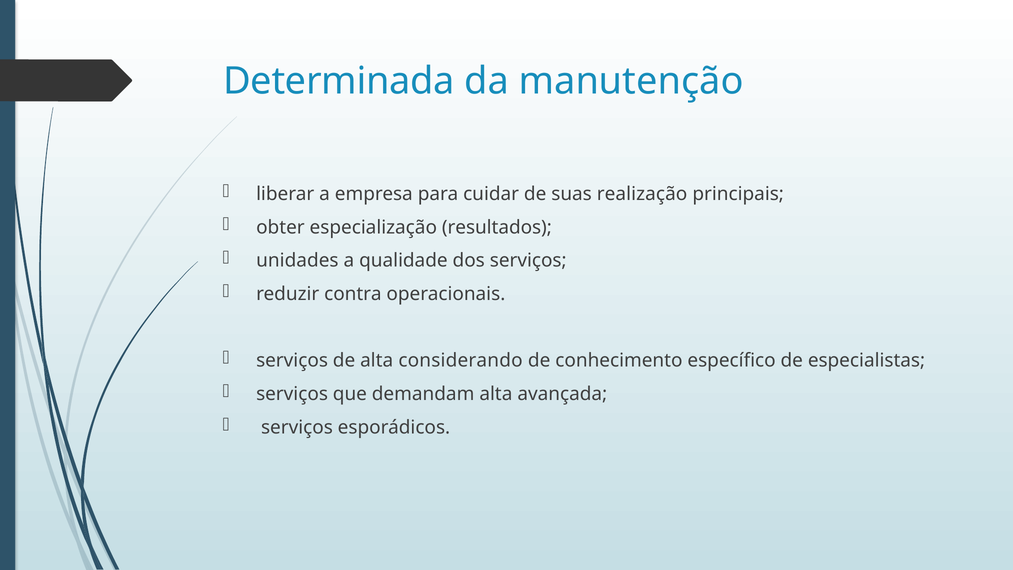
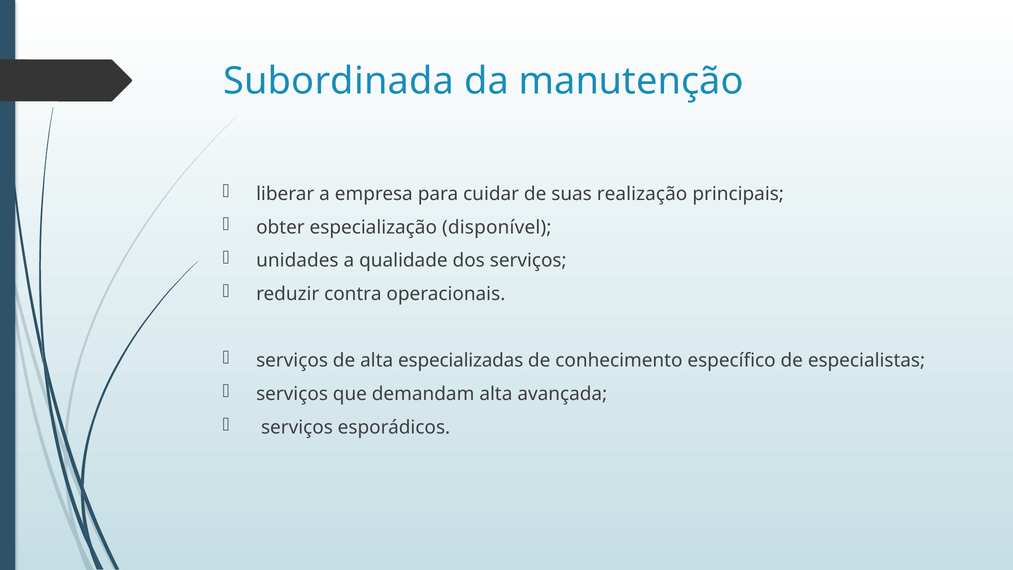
Determinada: Determinada -> Subordinada
resultados: resultados -> disponível
considerando: considerando -> especializadas
